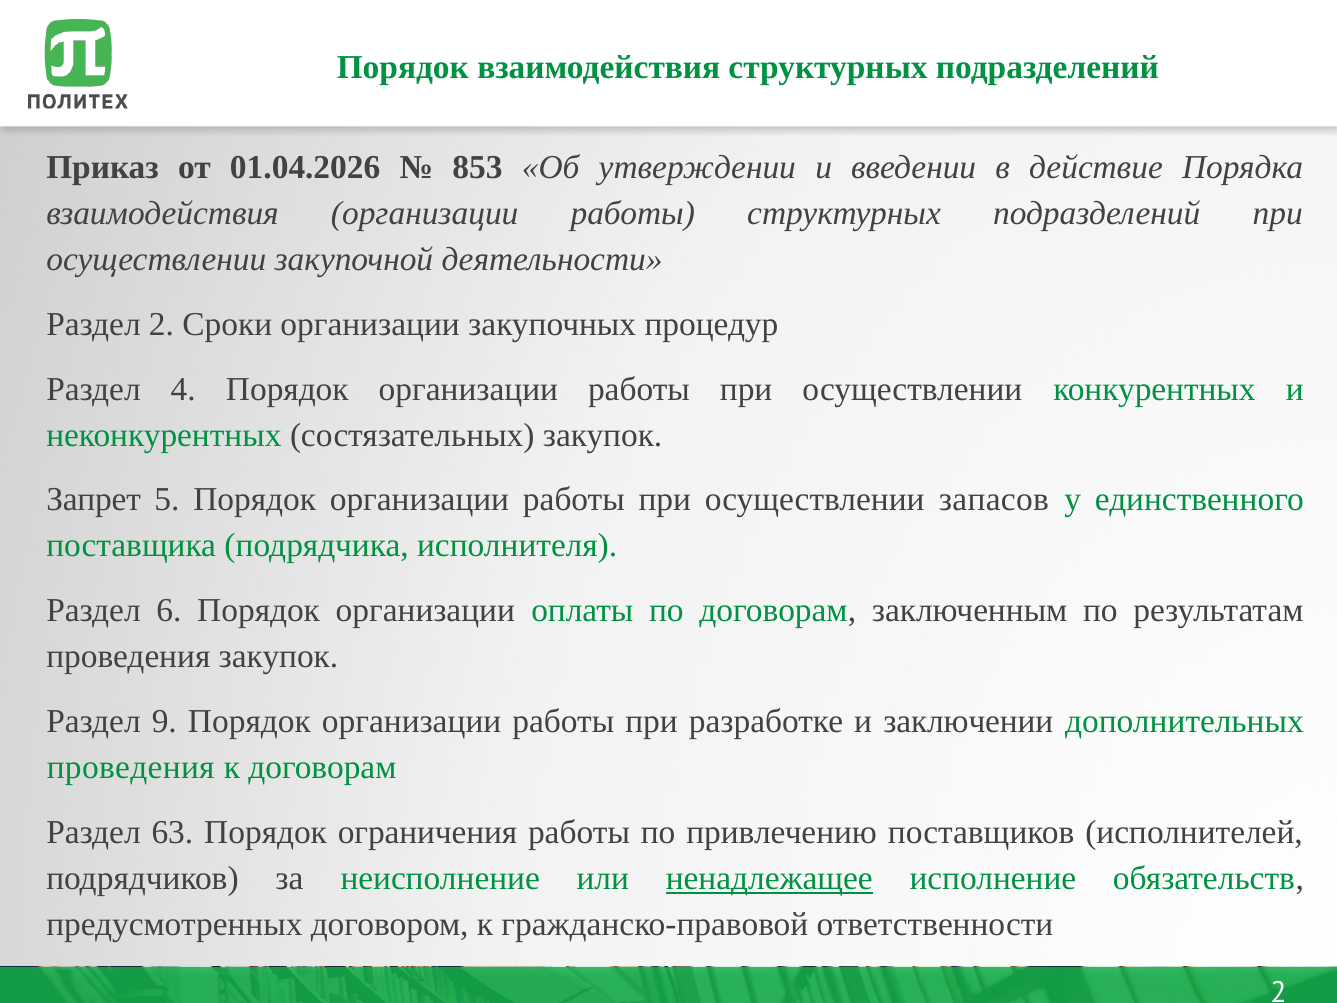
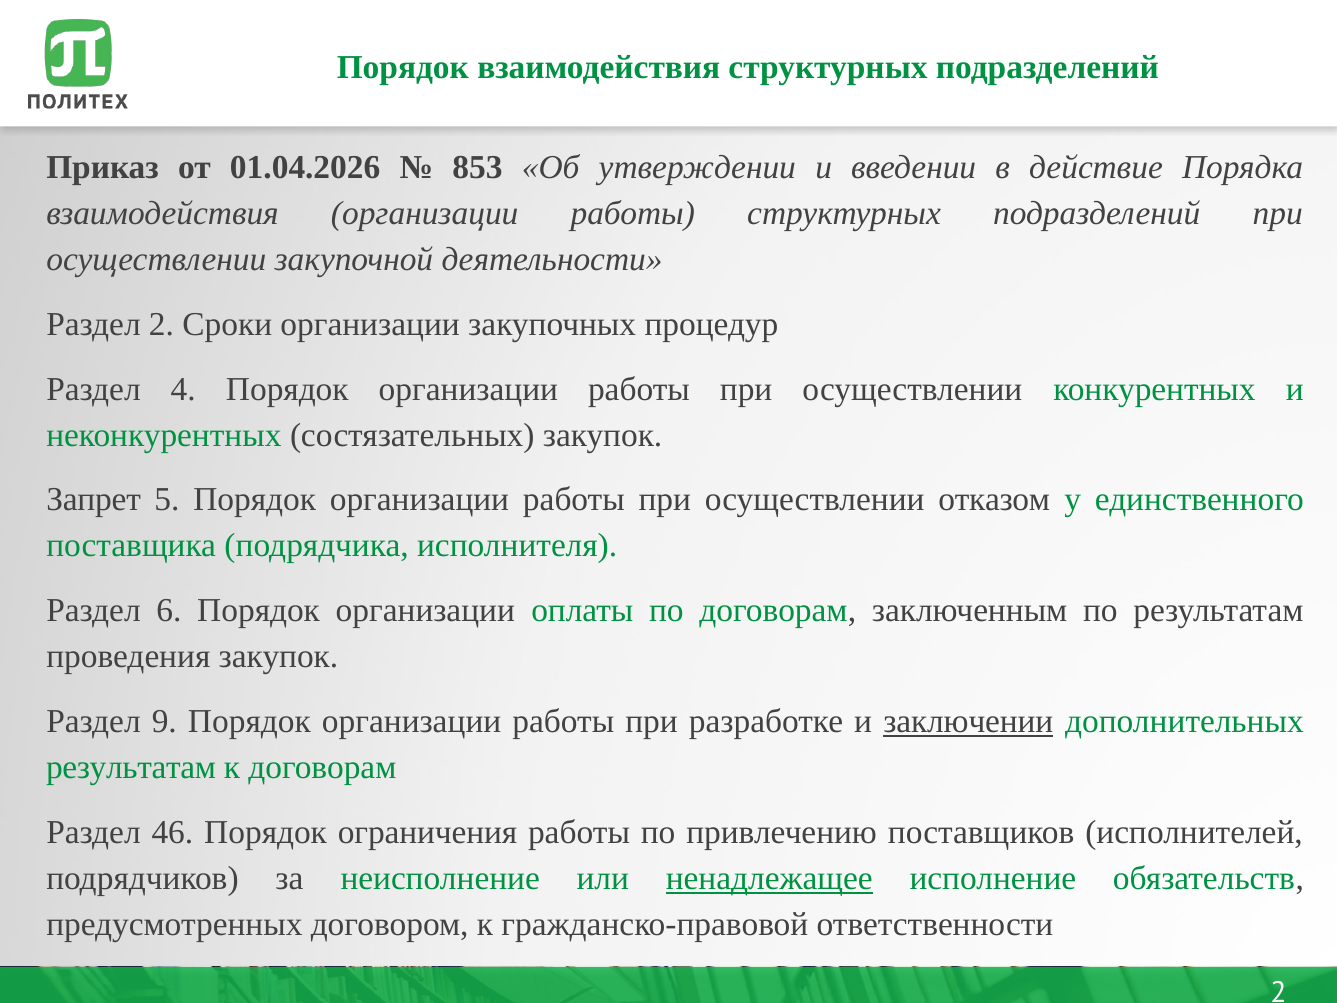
запасов: запасов -> отказом
заключении underline: none -> present
проведения at (131, 767): проведения -> результатам
63: 63 -> 46
